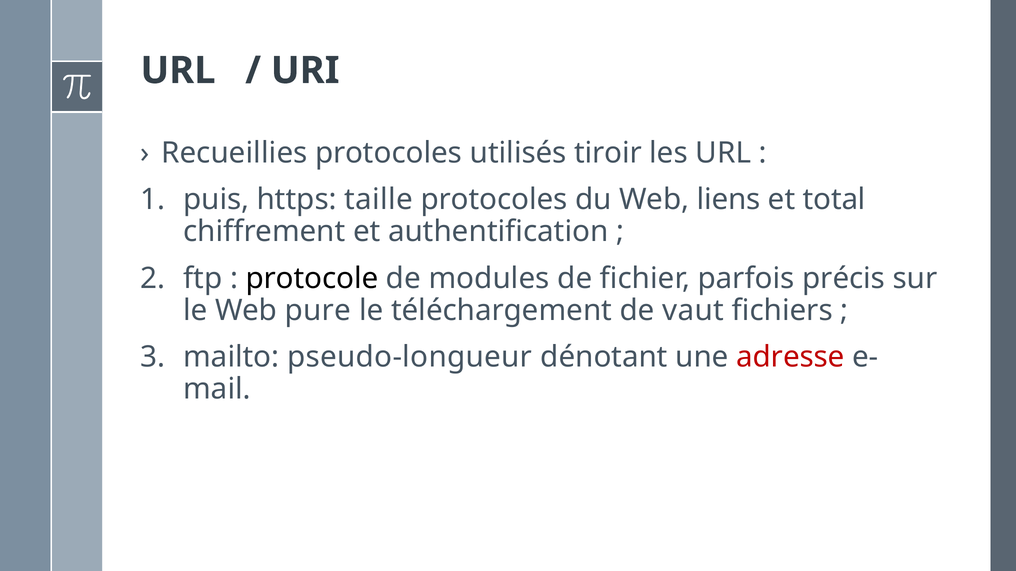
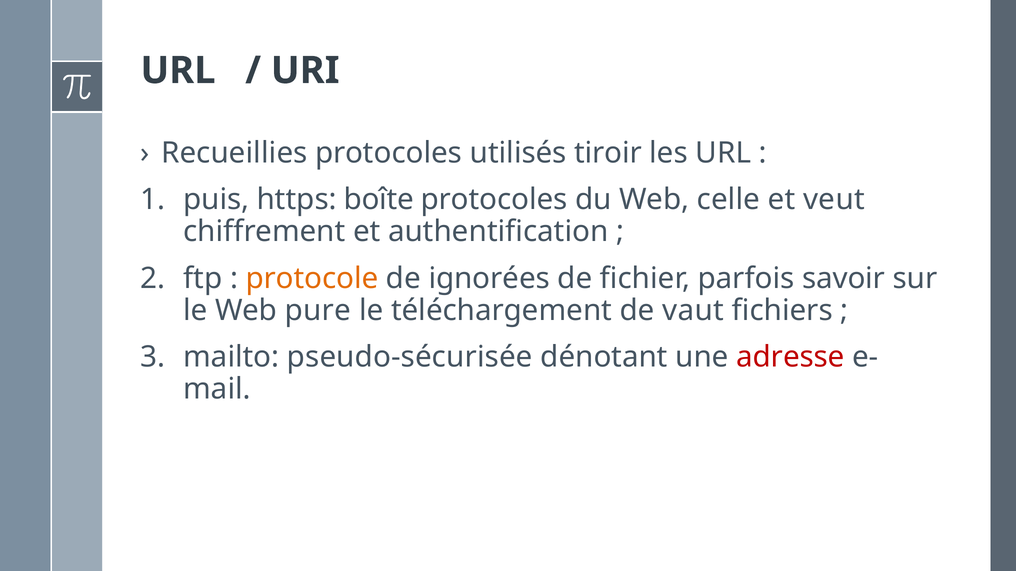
taille: taille -> boîte
liens: liens -> celle
total: total -> veut
protocole colour: black -> orange
modules: modules -> ignorées
précis: précis -> savoir
pseudo-longueur: pseudo-longueur -> pseudo-sécurisée
